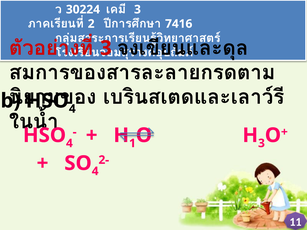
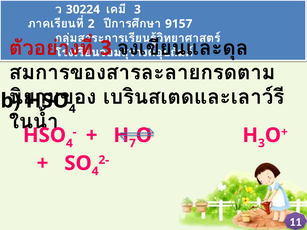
7416: 7416 -> 9157
1: 1 -> 7
